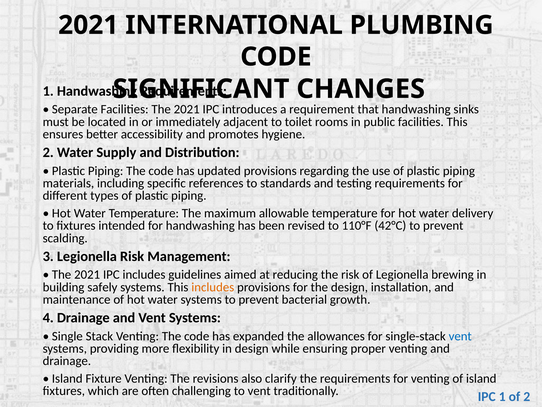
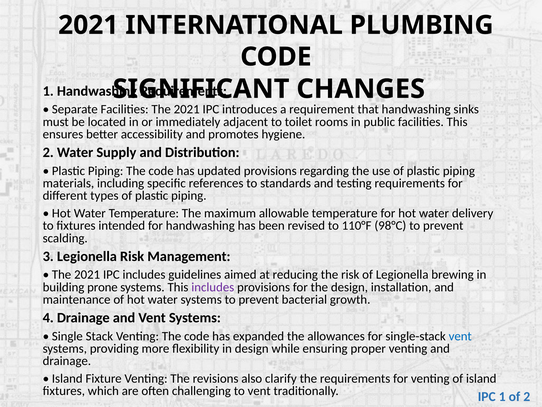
42°C: 42°C -> 98°C
safely: safely -> prone
includes at (213, 287) colour: orange -> purple
